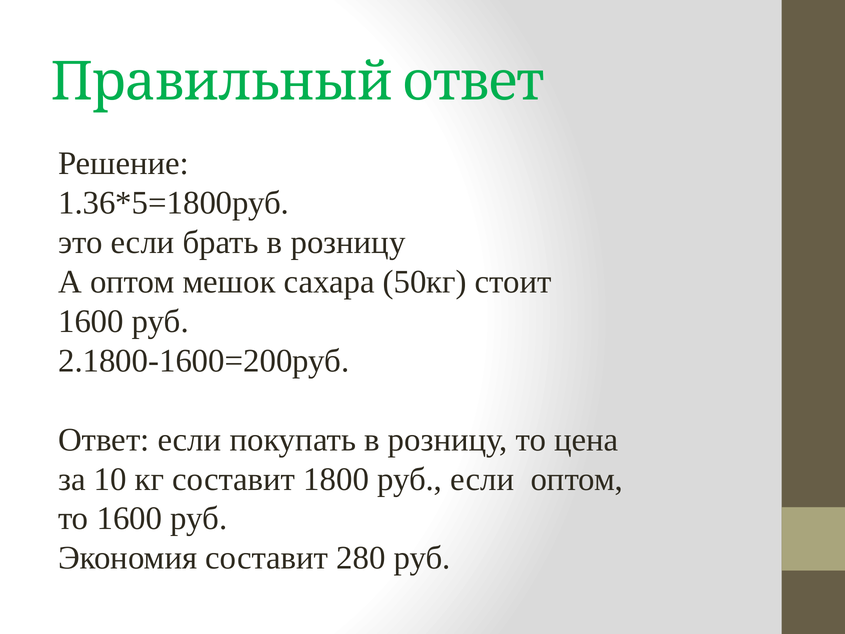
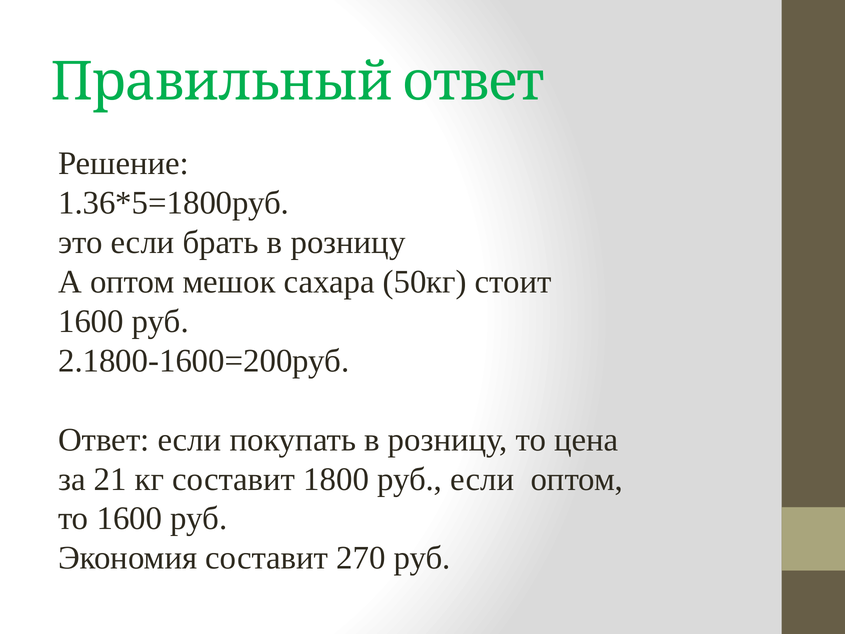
10: 10 -> 21
280: 280 -> 270
